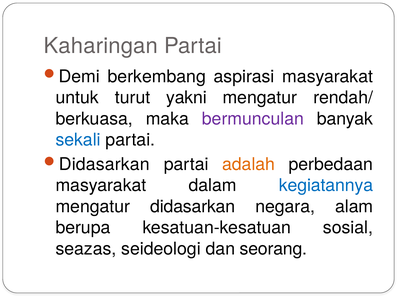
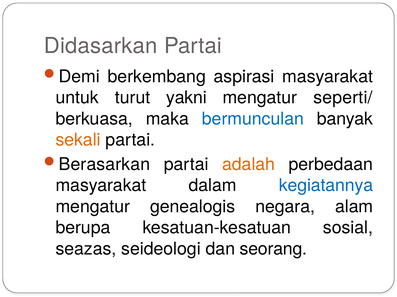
Kaharingan: Kaharingan -> Didasarkan
rendah/: rendah/ -> seperti/
bermunculan colour: purple -> blue
sekali colour: blue -> orange
Didasarkan at (104, 165): Didasarkan -> Berasarkan
mengatur didasarkan: didasarkan -> genealogis
